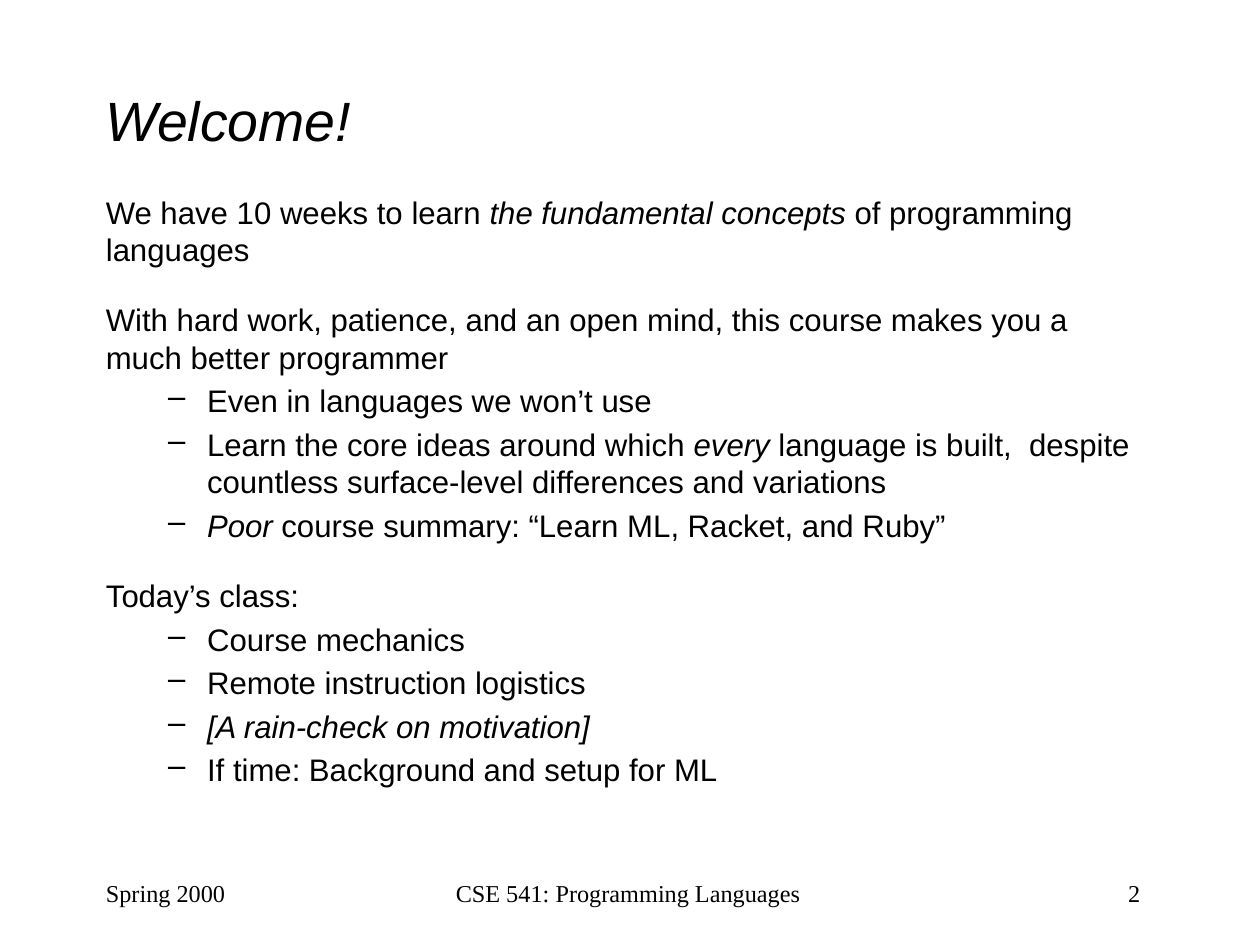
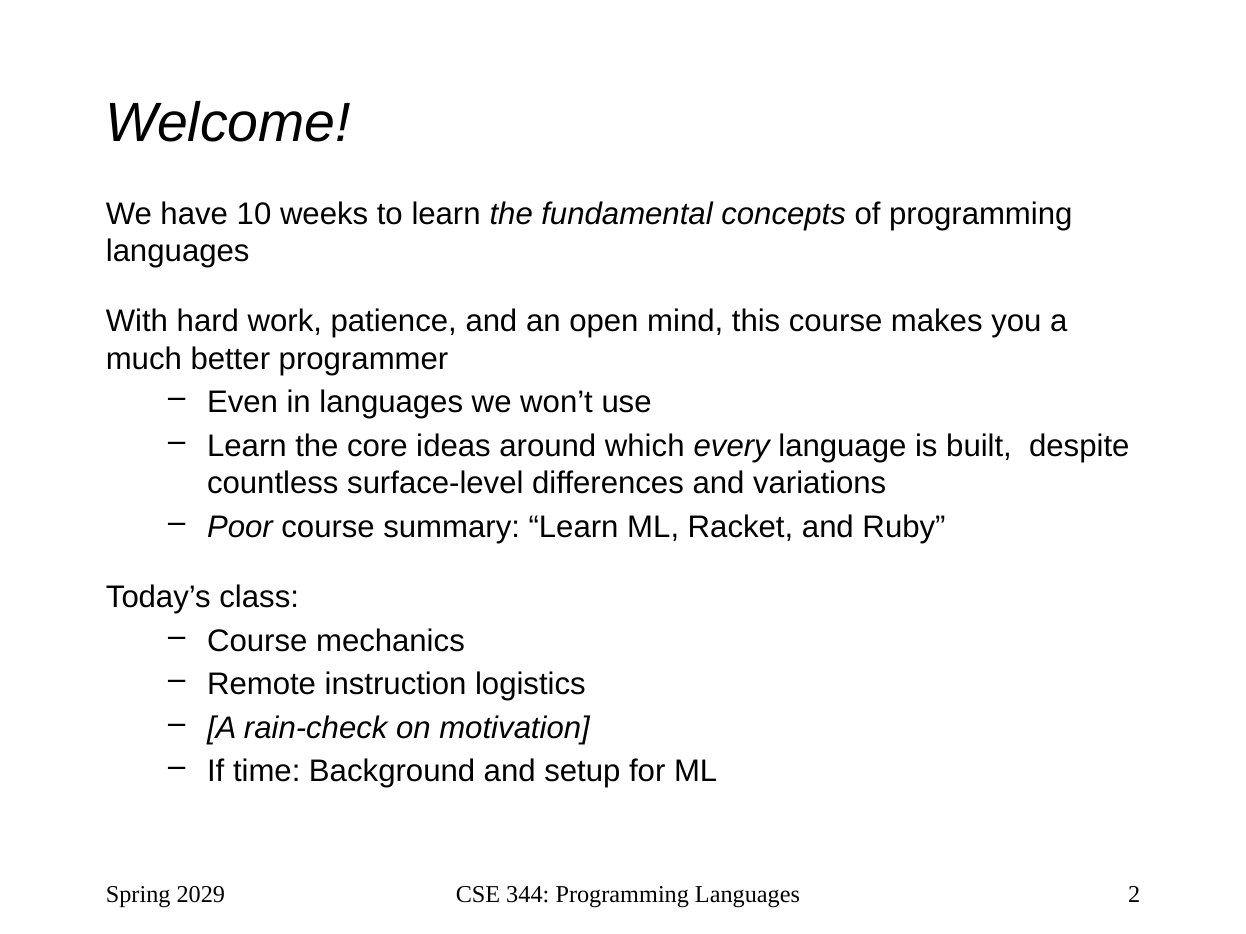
2000: 2000 -> 2029
541: 541 -> 344
